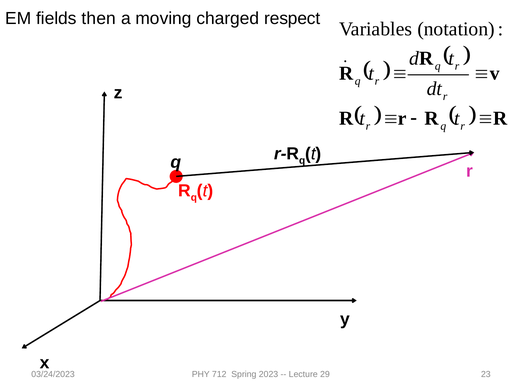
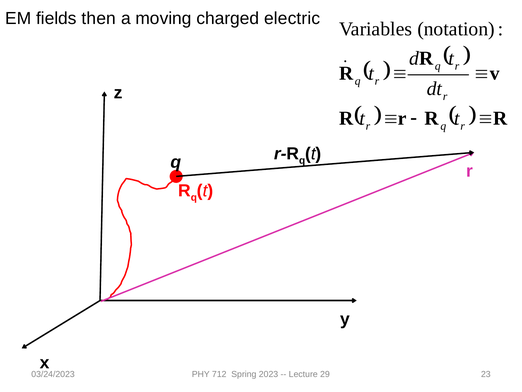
respect: respect -> electric
